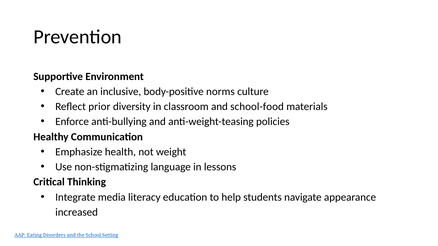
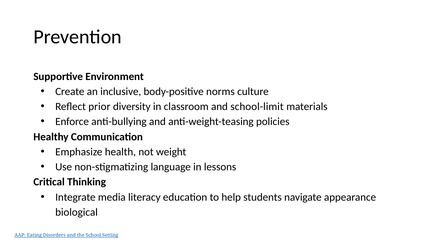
school-food: school-food -> school-limit
increased: increased -> biological
